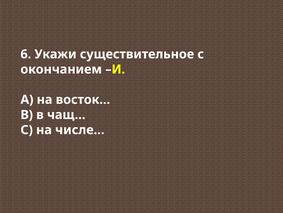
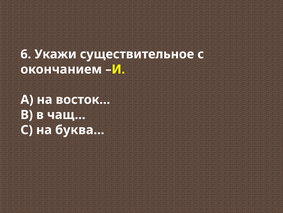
числе…: числе… -> буква…
